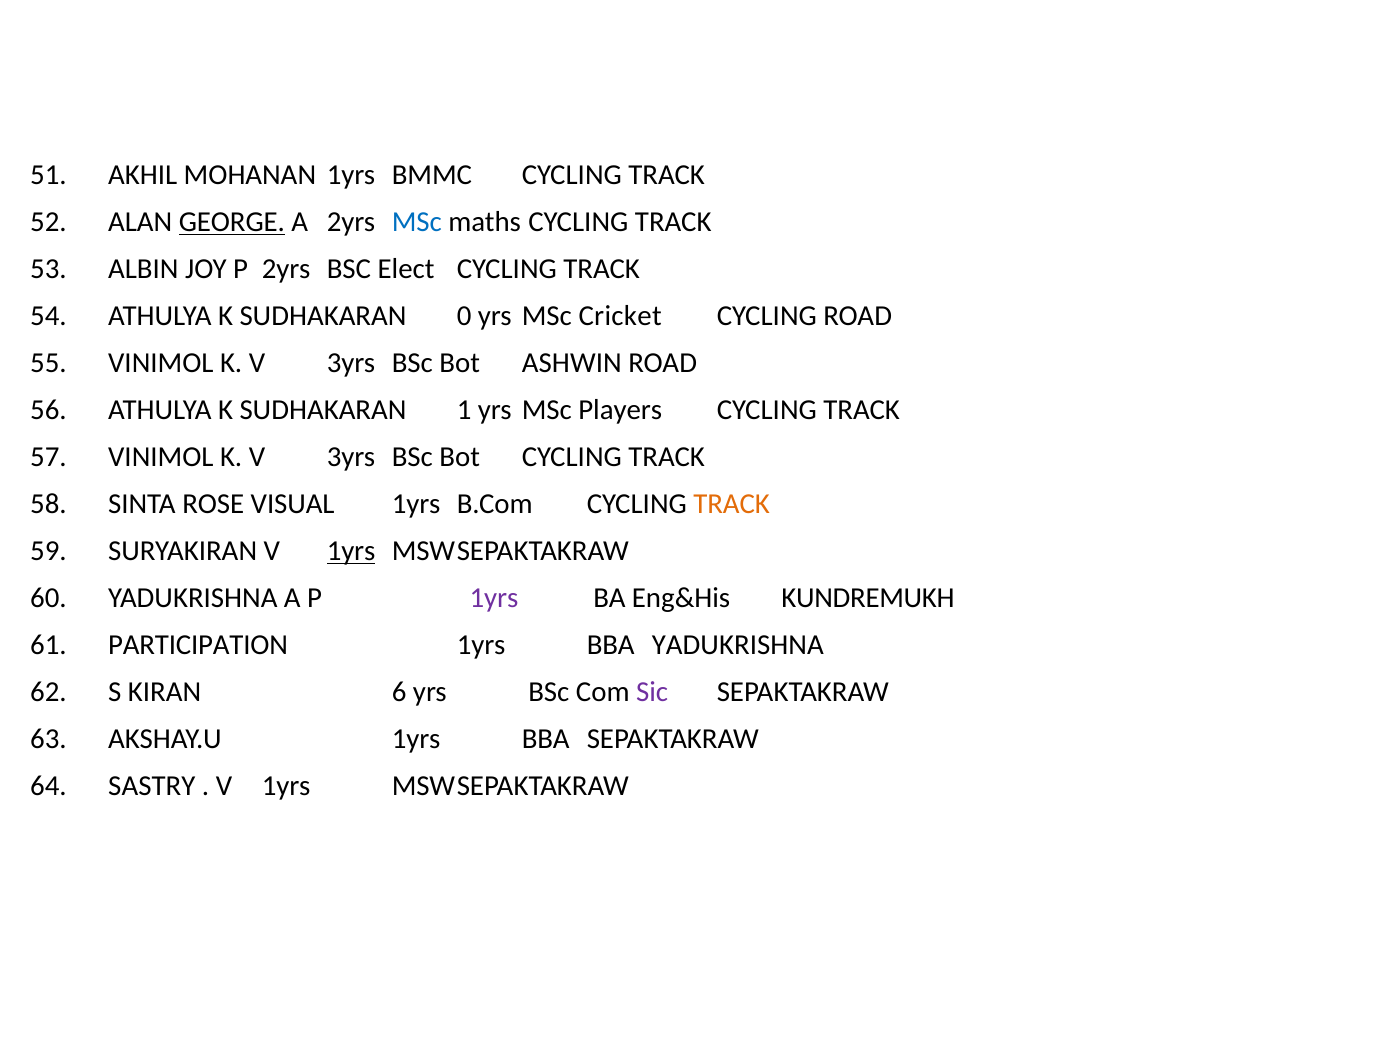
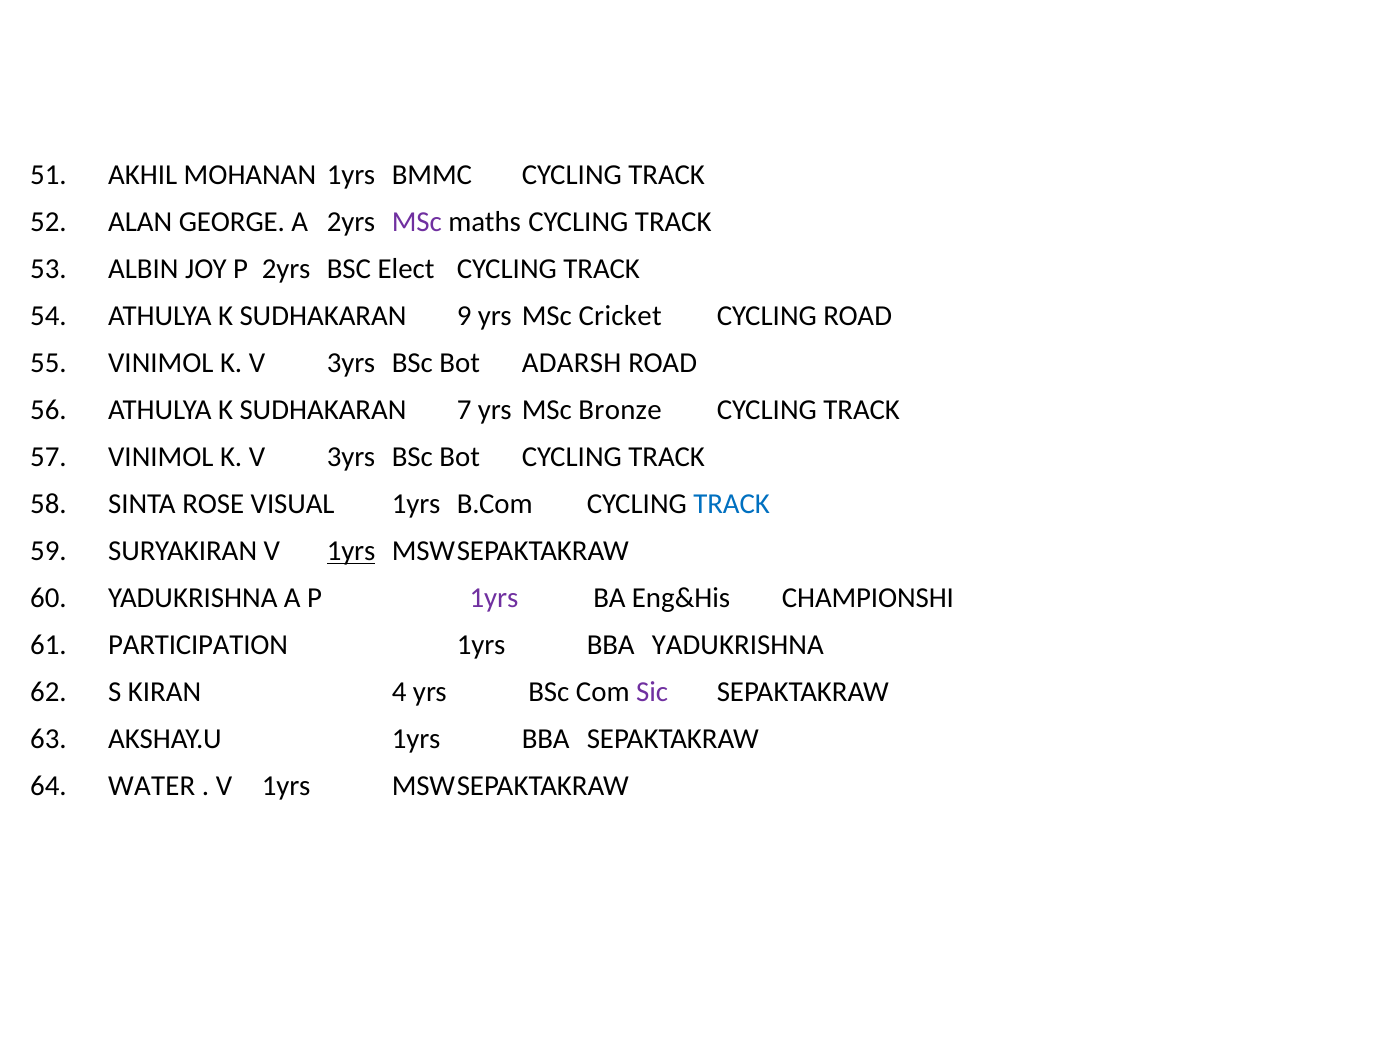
GEORGE underline: present -> none
MSc at (417, 222) colour: blue -> purple
0: 0 -> 9
ASHWIN: ASHWIN -> ADARSH
1: 1 -> 7
Players: Players -> Bronze
TRACK at (732, 504) colour: orange -> blue
KUNDREMUKH: KUNDREMUKH -> CHAMPIONSHI
6: 6 -> 4
SASTRY: SASTRY -> WATER
